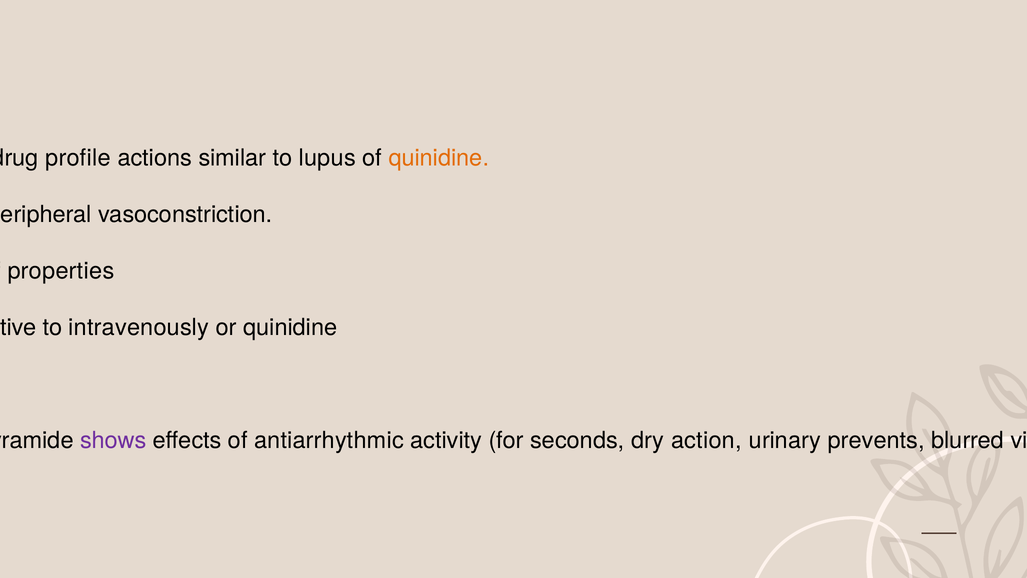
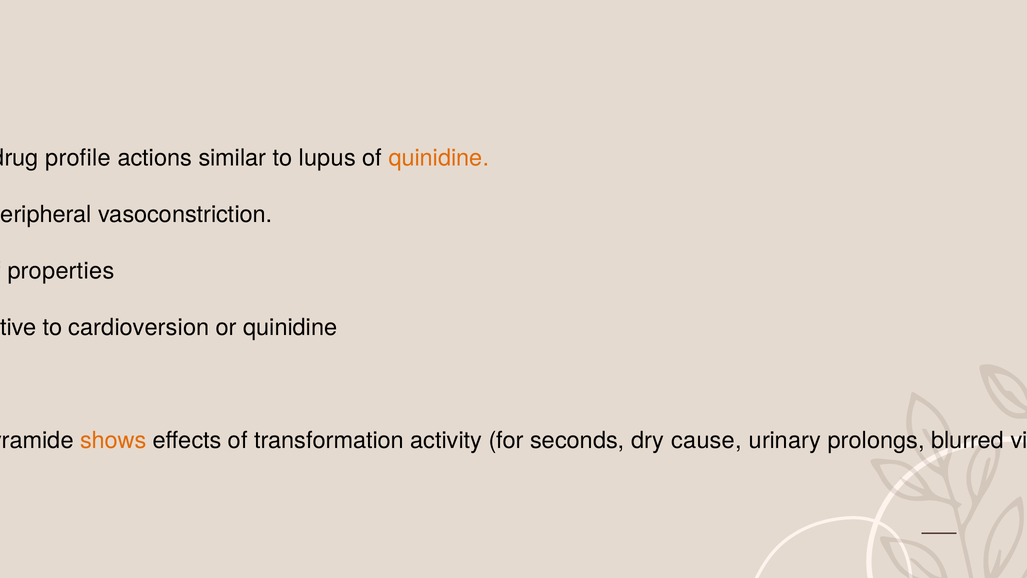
intravenously: intravenously -> cardioversion
shows colour: purple -> orange
antiarrhythmic: antiarrhythmic -> transformation
action: action -> cause
prevents: prevents -> prolongs
